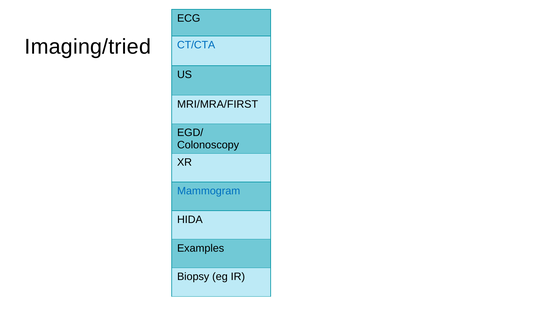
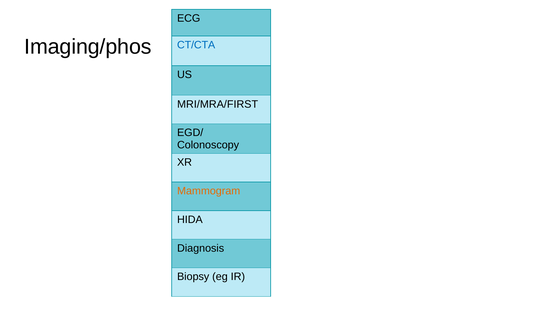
Imaging/tried: Imaging/tried -> Imaging/phos
Mammogram colour: blue -> orange
Examples: Examples -> Diagnosis
